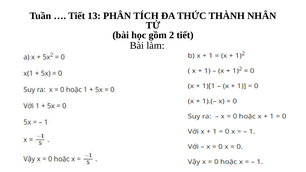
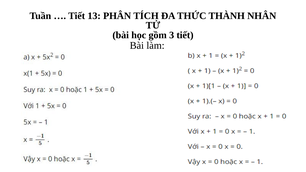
2: 2 -> 3
